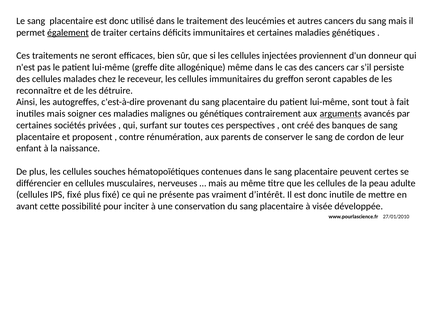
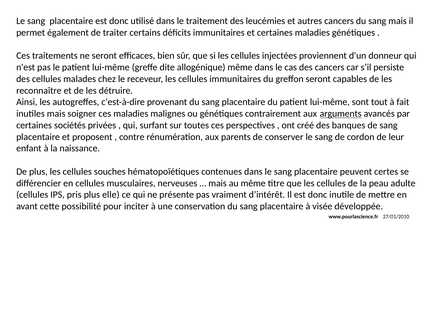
également underline: present -> none
IPS fixé: fixé -> pris
plus fixé: fixé -> elle
